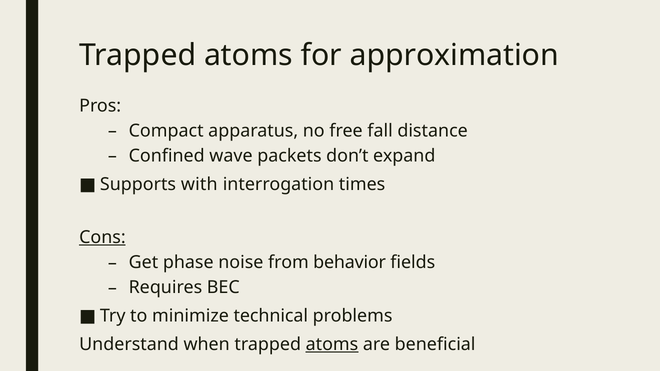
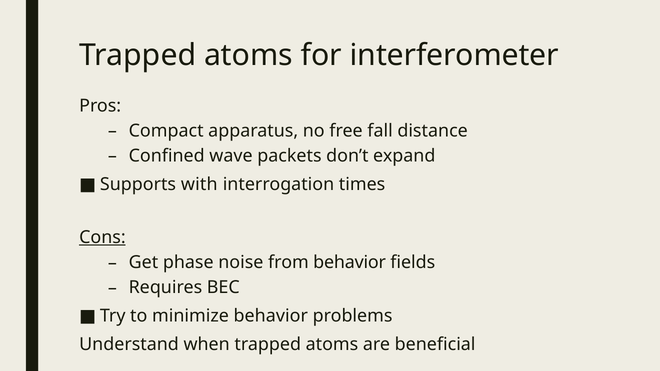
approximation: approximation -> interferometer
minimize technical: technical -> behavior
atoms at (332, 344) underline: present -> none
